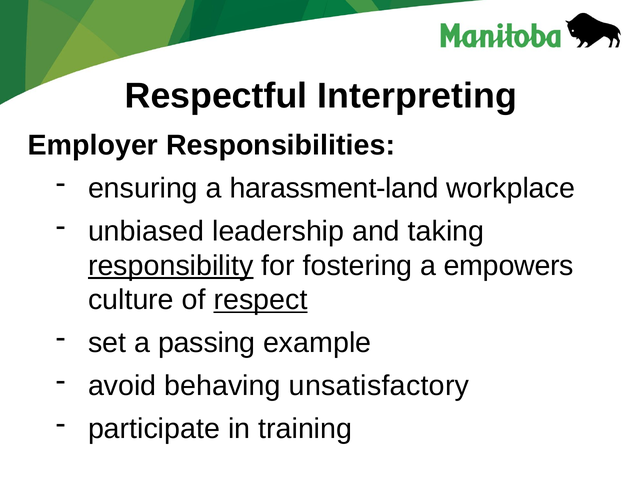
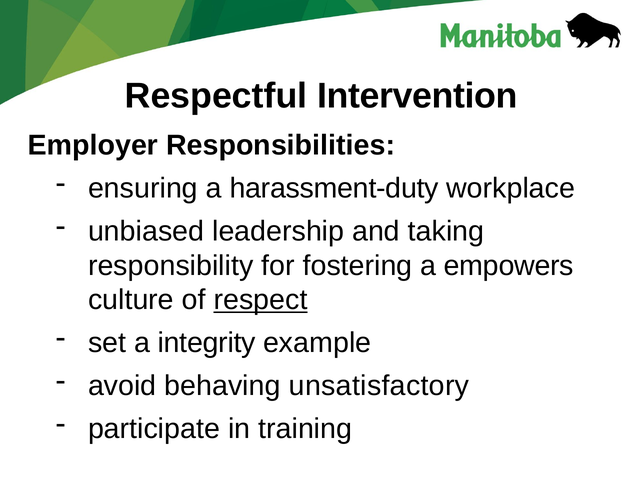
Interpreting: Interpreting -> Intervention
harassment-land: harassment-land -> harassment-duty
responsibility underline: present -> none
passing: passing -> integrity
